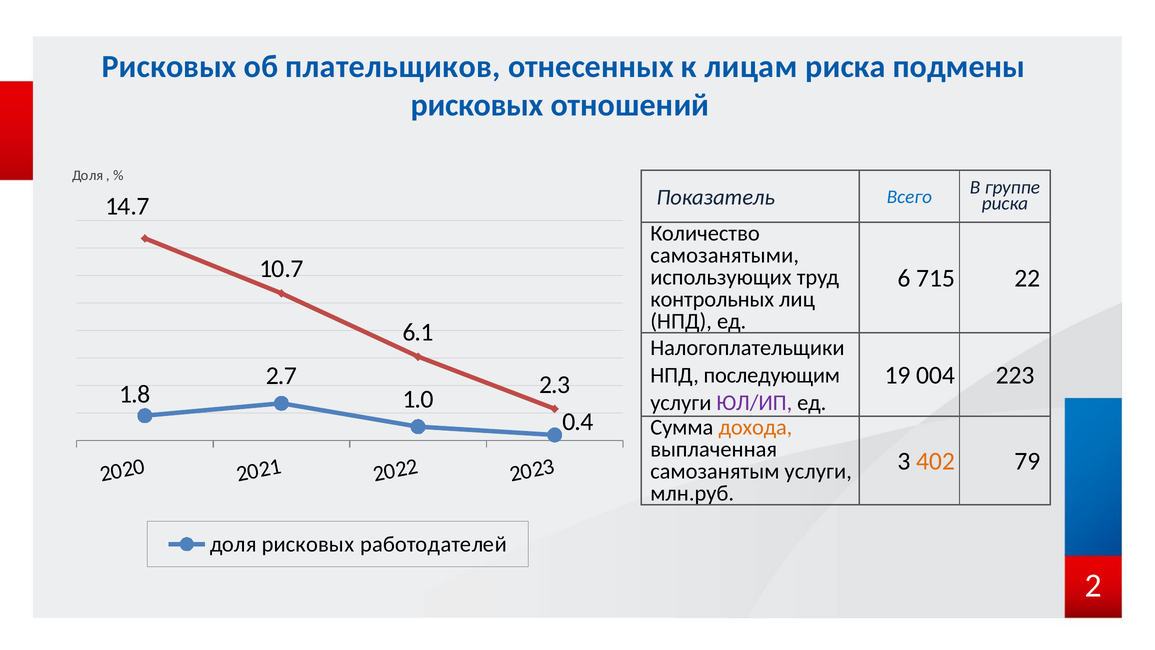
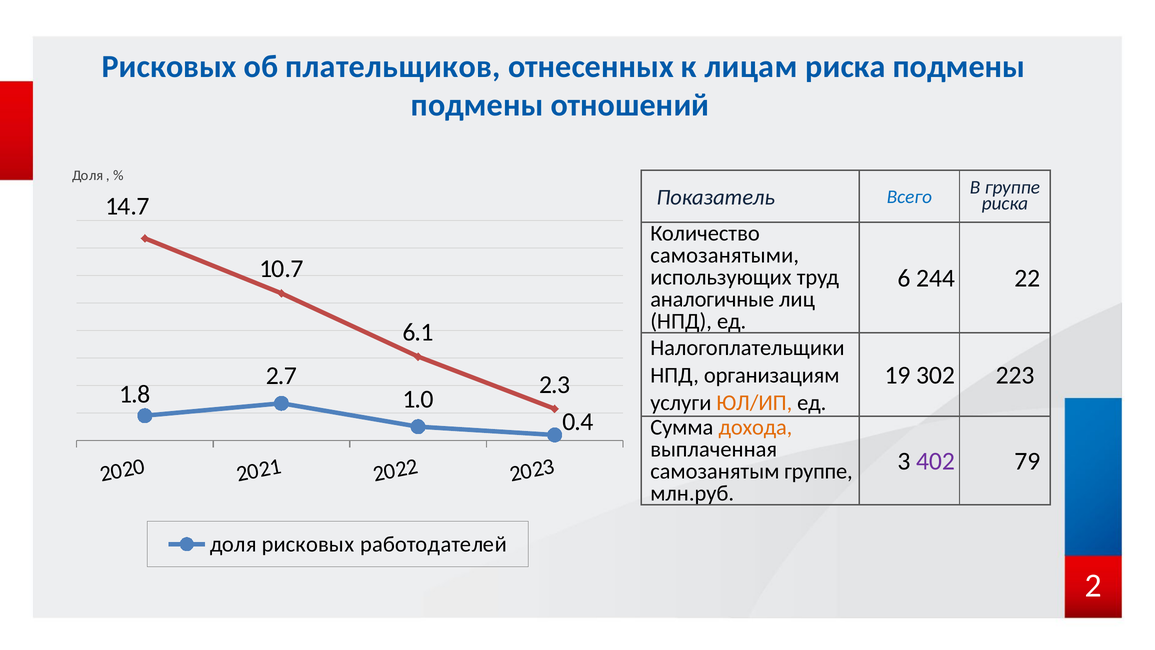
рисковых at (477, 105): рисковых -> подмены
715: 715 -> 244
контрольных: контрольных -> аналогичные
004: 004 -> 302
последующим: последующим -> организациям
ЮЛ/ИП colour: purple -> orange
402 colour: orange -> purple
самозанятым услуги: услуги -> группе
